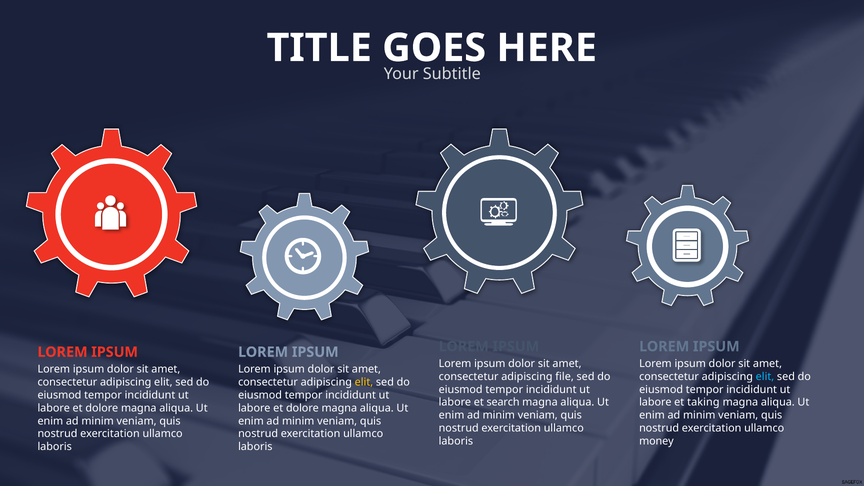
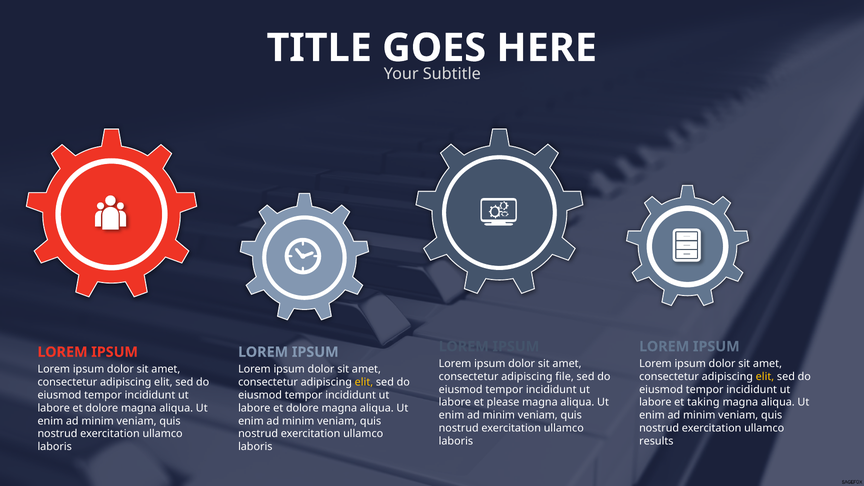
elit at (765, 377) colour: light blue -> yellow
search: search -> please
money: money -> results
